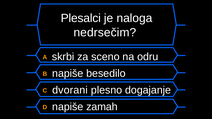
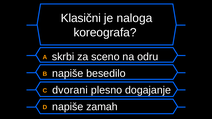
Plesalci: Plesalci -> Klasični
nedrsečim: nedrsečim -> koreografa
